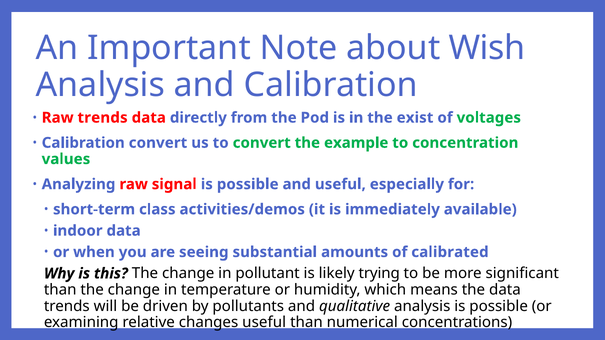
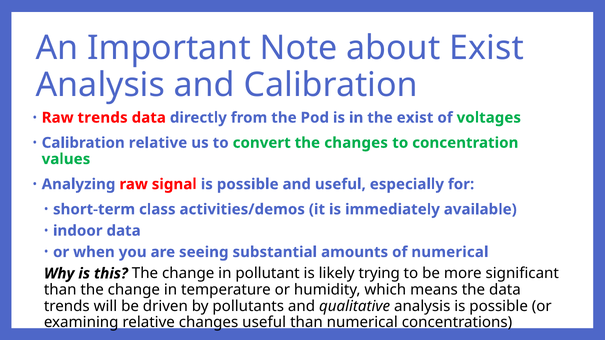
about Wish: Wish -> Exist
Calibration convert: convert -> relative
the example: example -> changes
of calibrated: calibrated -> numerical
